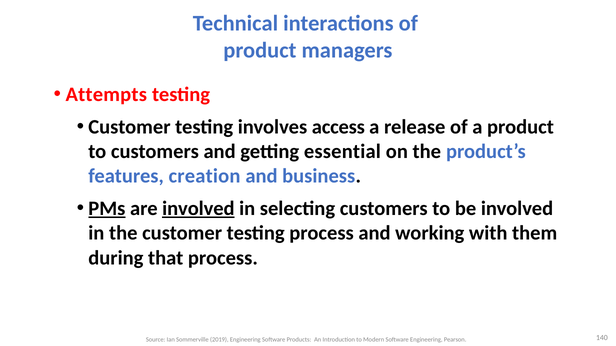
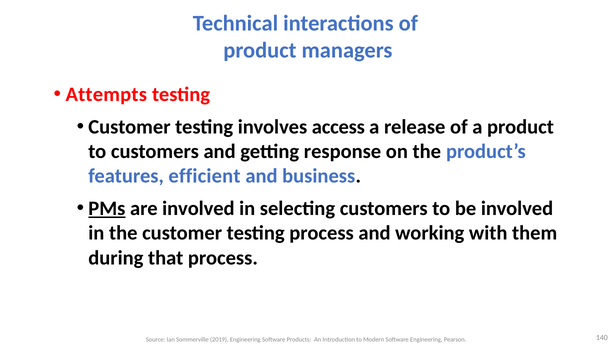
essential: essential -> response
creation: creation -> efficient
involved at (198, 209) underline: present -> none
